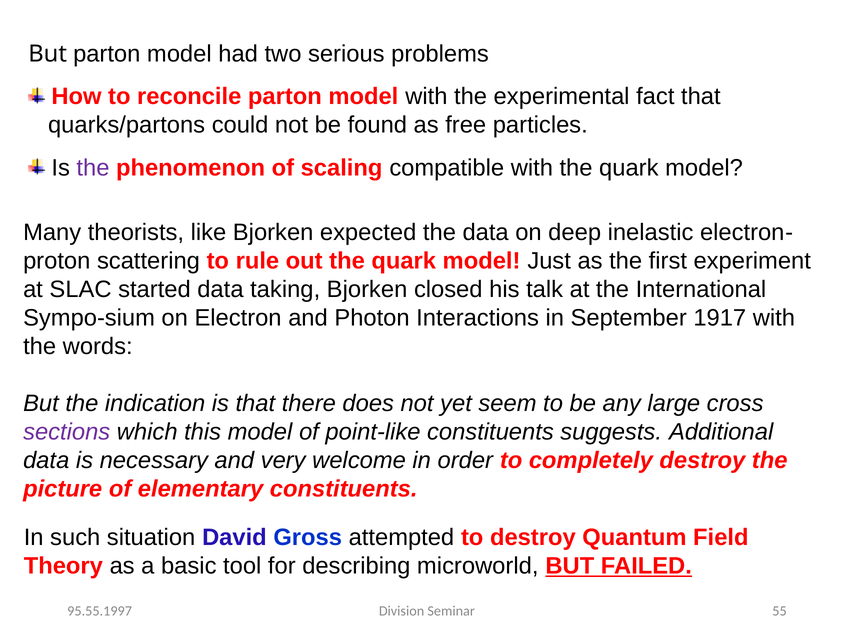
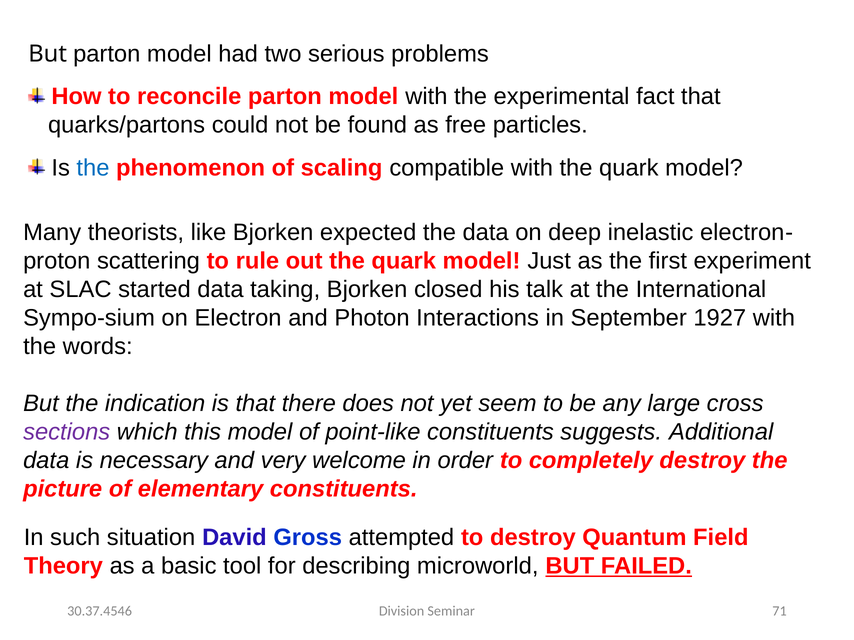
the at (93, 168) colour: purple -> blue
1917: 1917 -> 1927
55: 55 -> 71
95.55.1997: 95.55.1997 -> 30.37.4546
